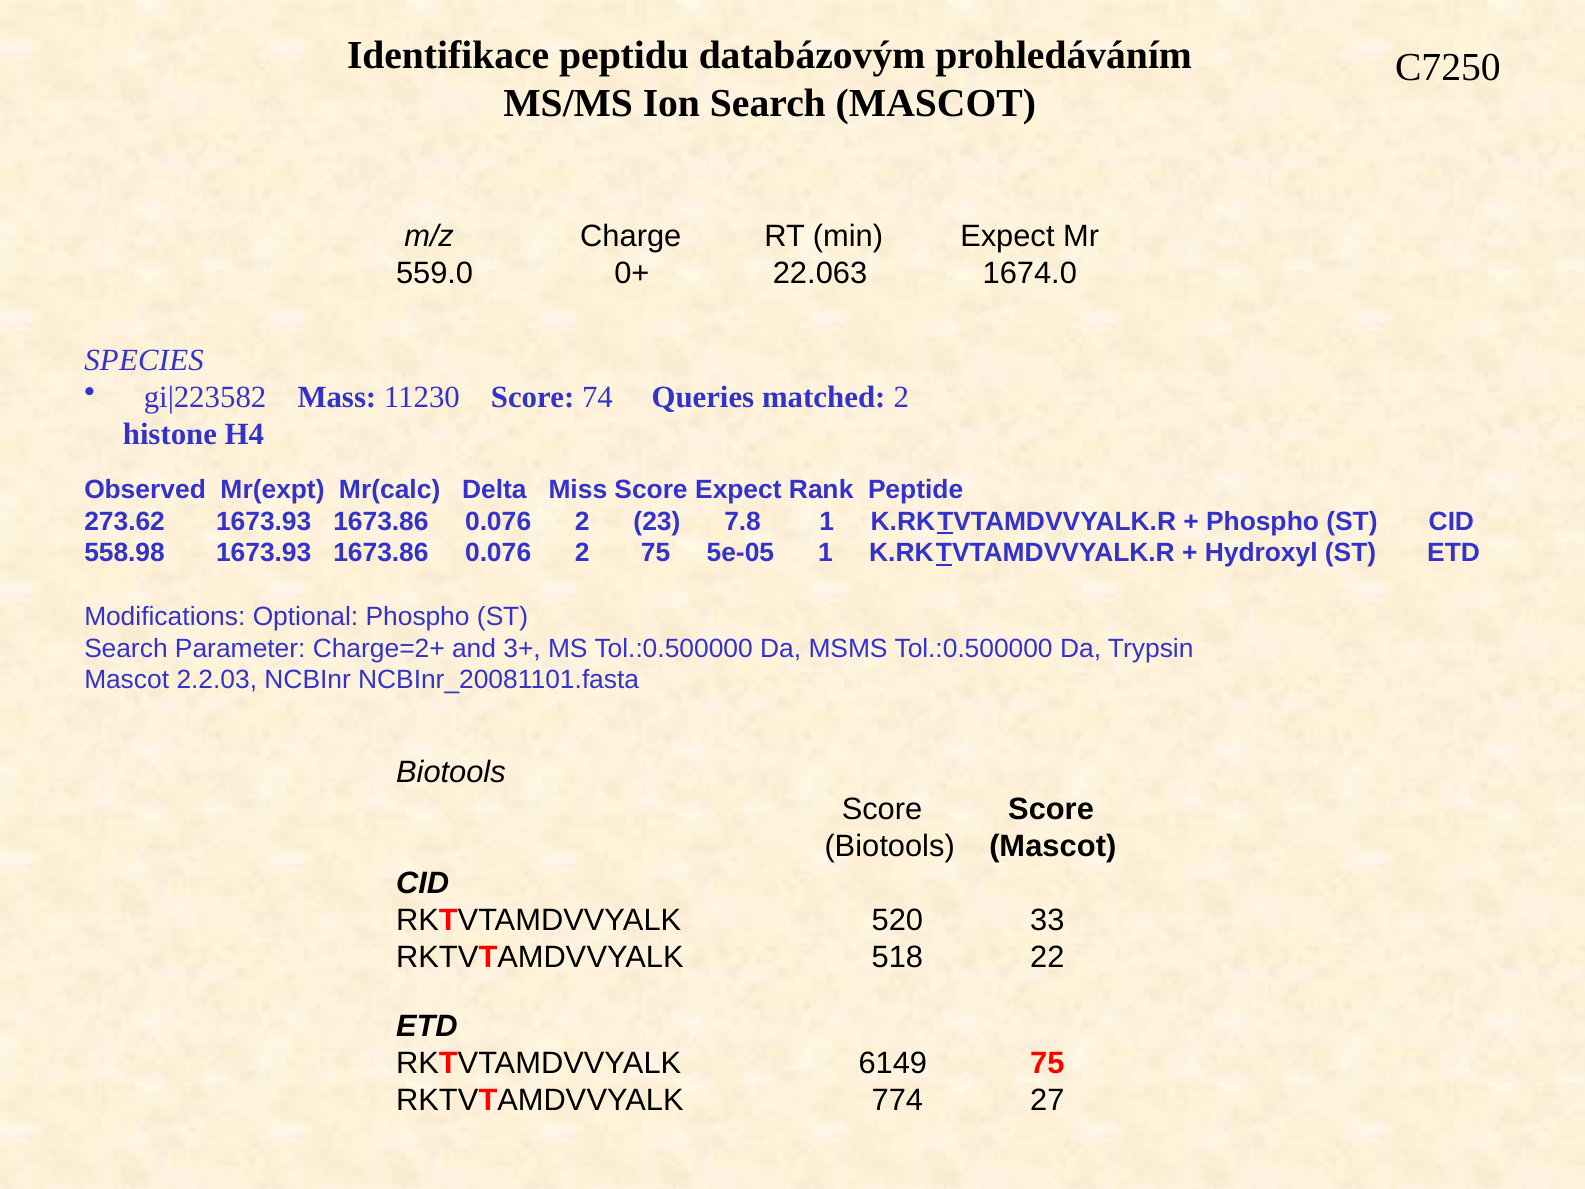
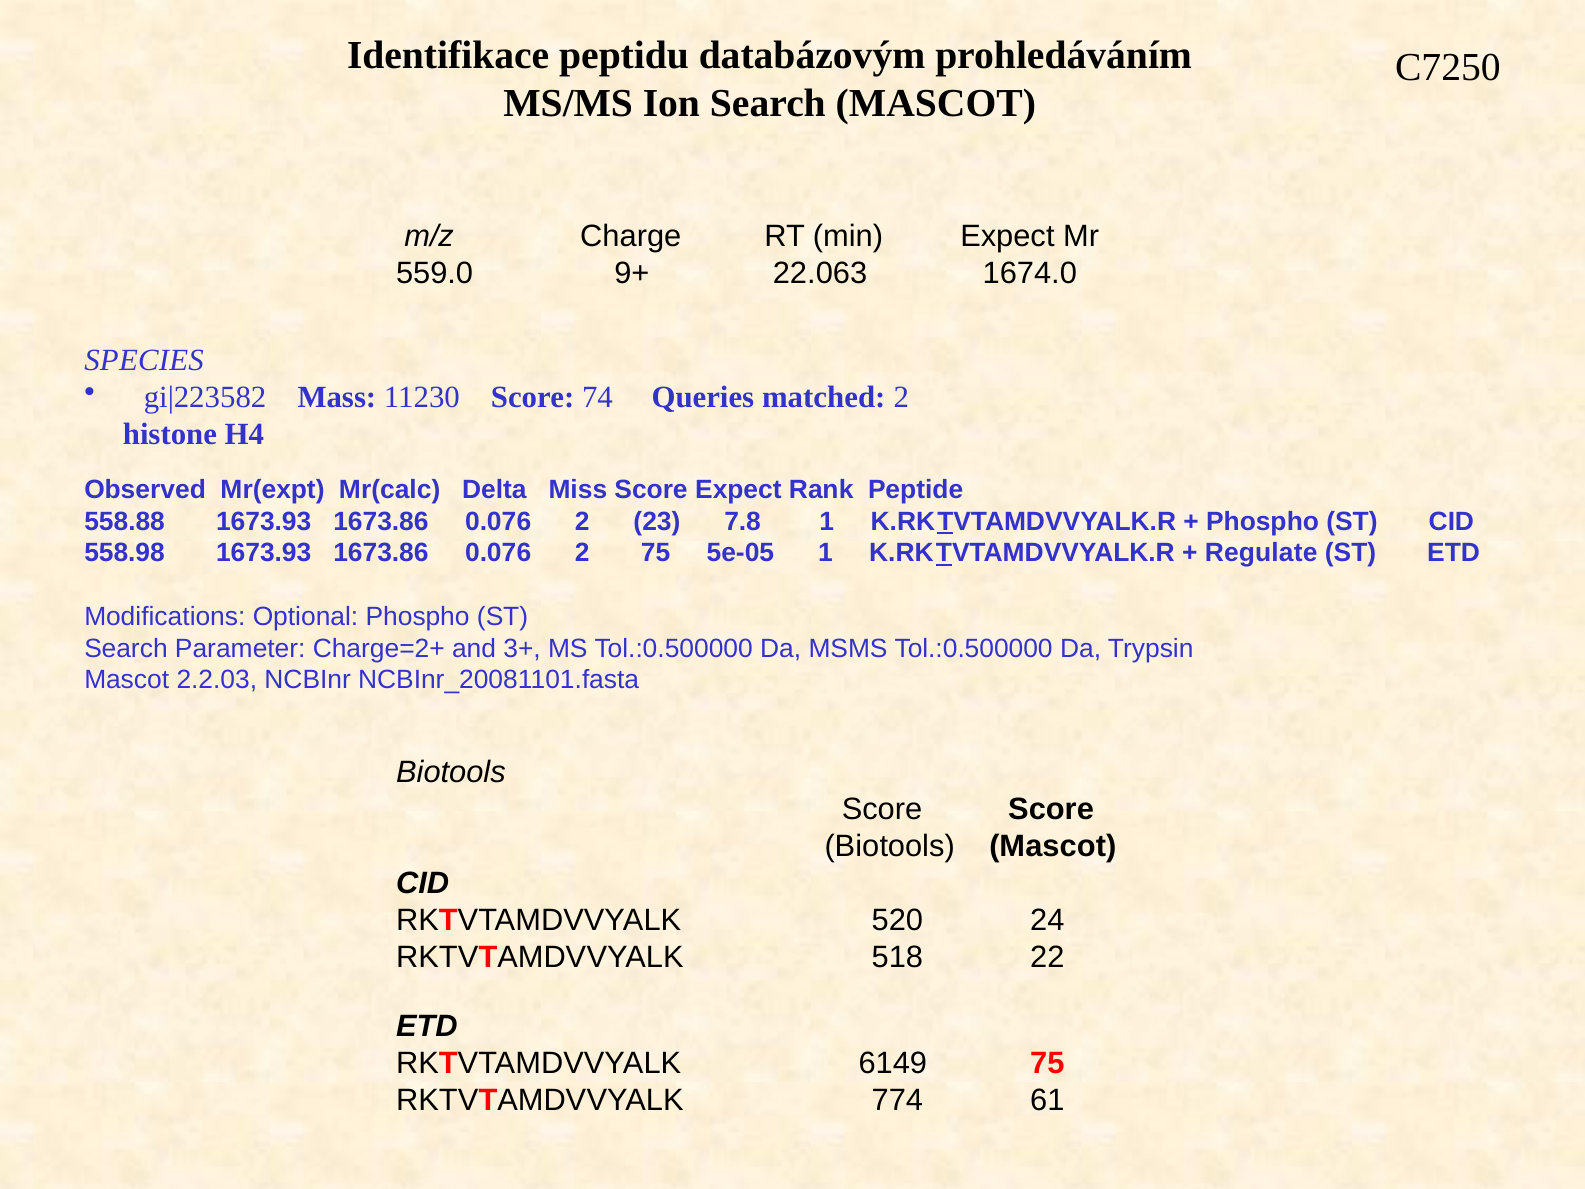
0+: 0+ -> 9+
273.62: 273.62 -> 558.88
Hydroxyl: Hydroxyl -> Regulate
33: 33 -> 24
27: 27 -> 61
